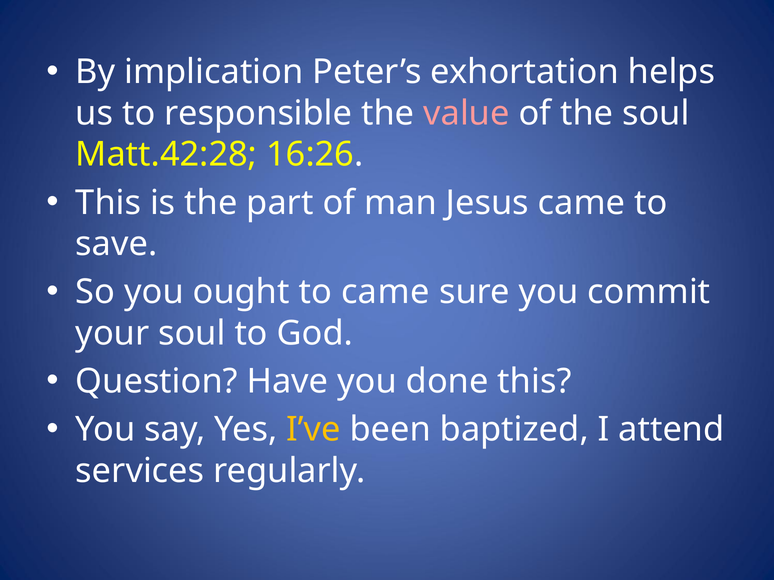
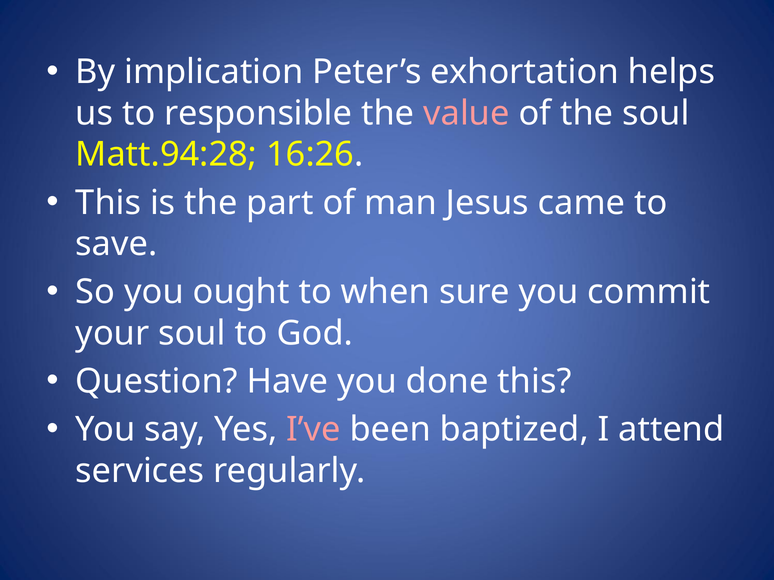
Matt.42:28: Matt.42:28 -> Matt.94:28
to came: came -> when
I’ve colour: yellow -> pink
